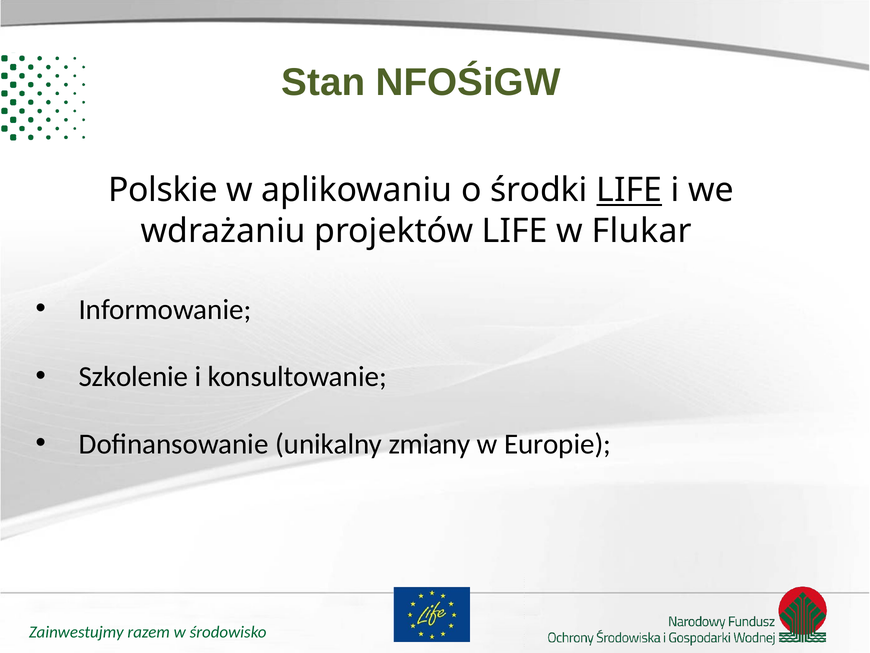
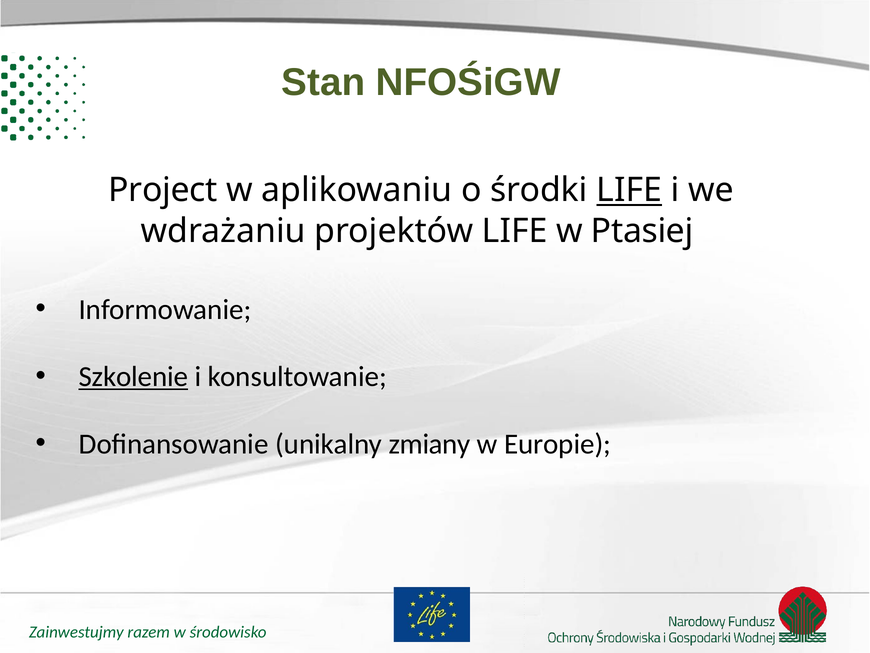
Polskie: Polskie -> Project
Flukar: Flukar -> Ptasiej
Szkolenie underline: none -> present
